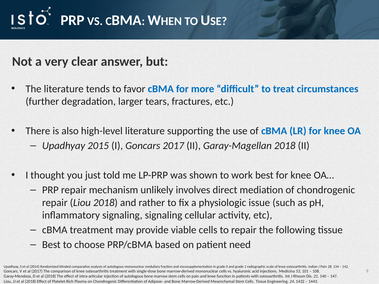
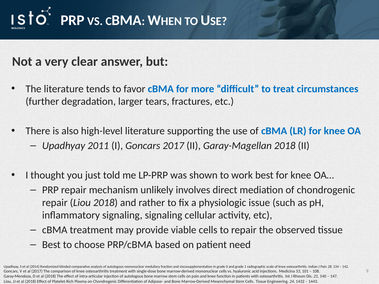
2015: 2015 -> 2011
following: following -> observed
